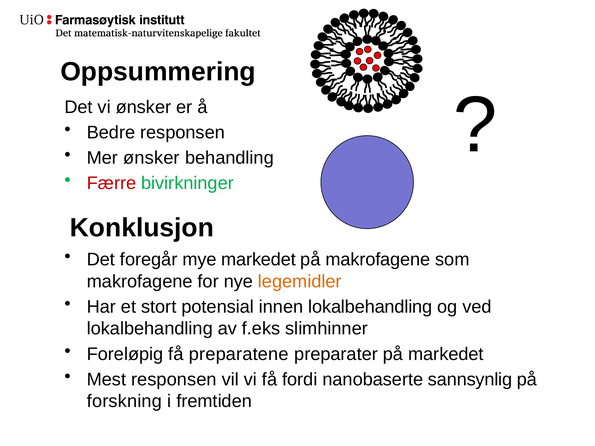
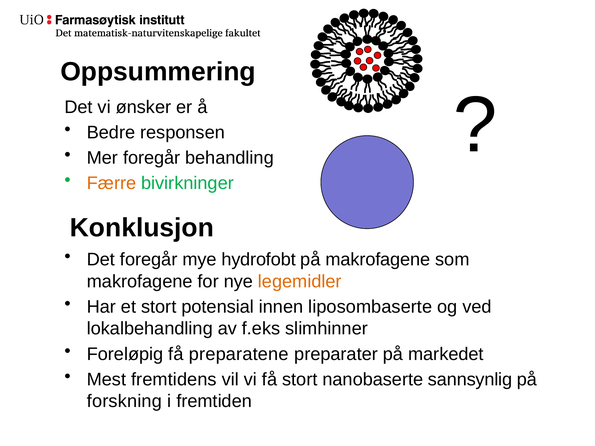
Mer ønsker: ønsker -> foregår
Færre colour: red -> orange
mye markedet: markedet -> hydrofobt
innen lokalbehandling: lokalbehandling -> liposombaserte
Mest responsen: responsen -> fremtidens
få fordi: fordi -> stort
